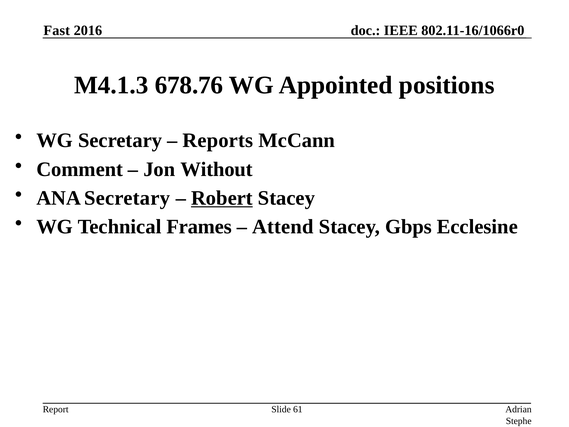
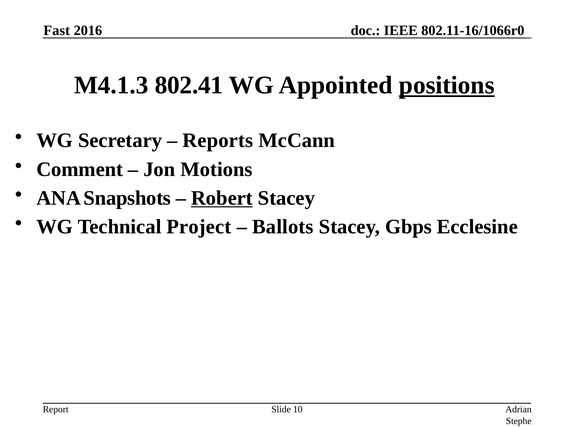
678.76: 678.76 -> 802.41
positions underline: none -> present
Without: Without -> Motions
ANA Secretary: Secretary -> Snapshots
Frames: Frames -> Project
Attend: Attend -> Ballots
61: 61 -> 10
